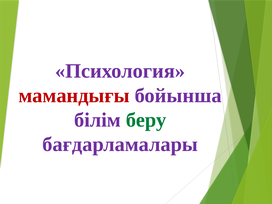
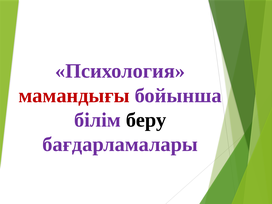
беру colour: green -> black
